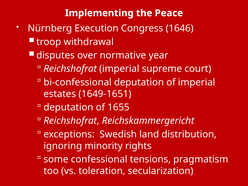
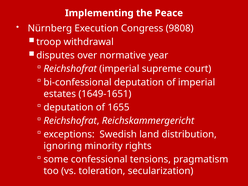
1646: 1646 -> 9808
